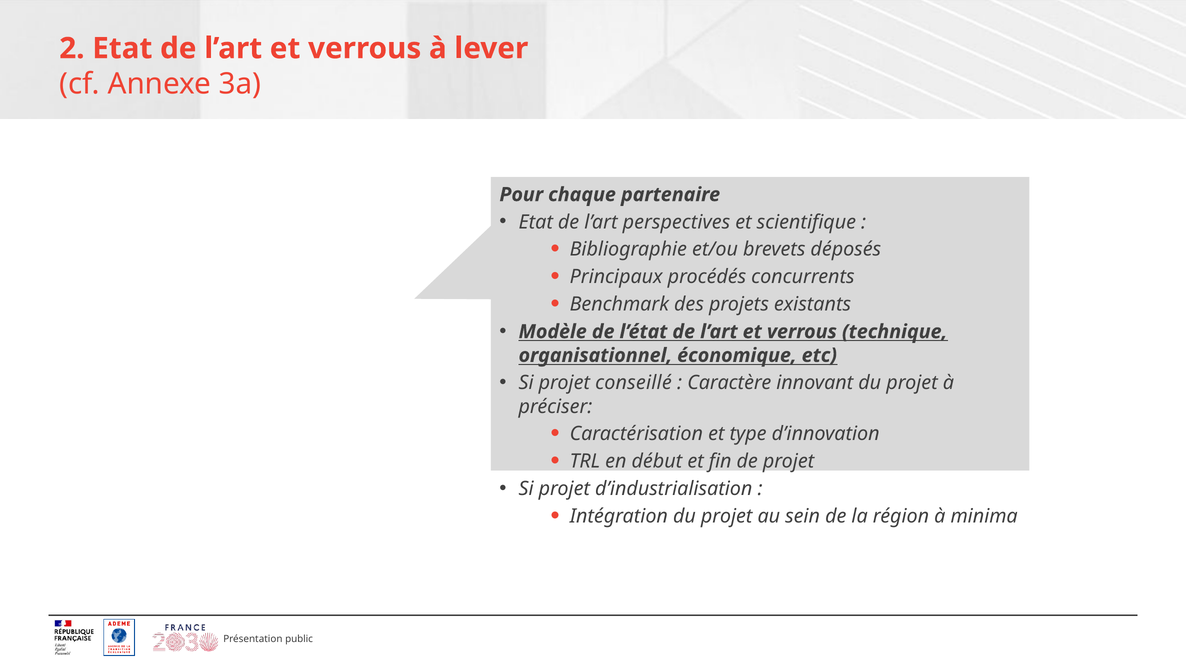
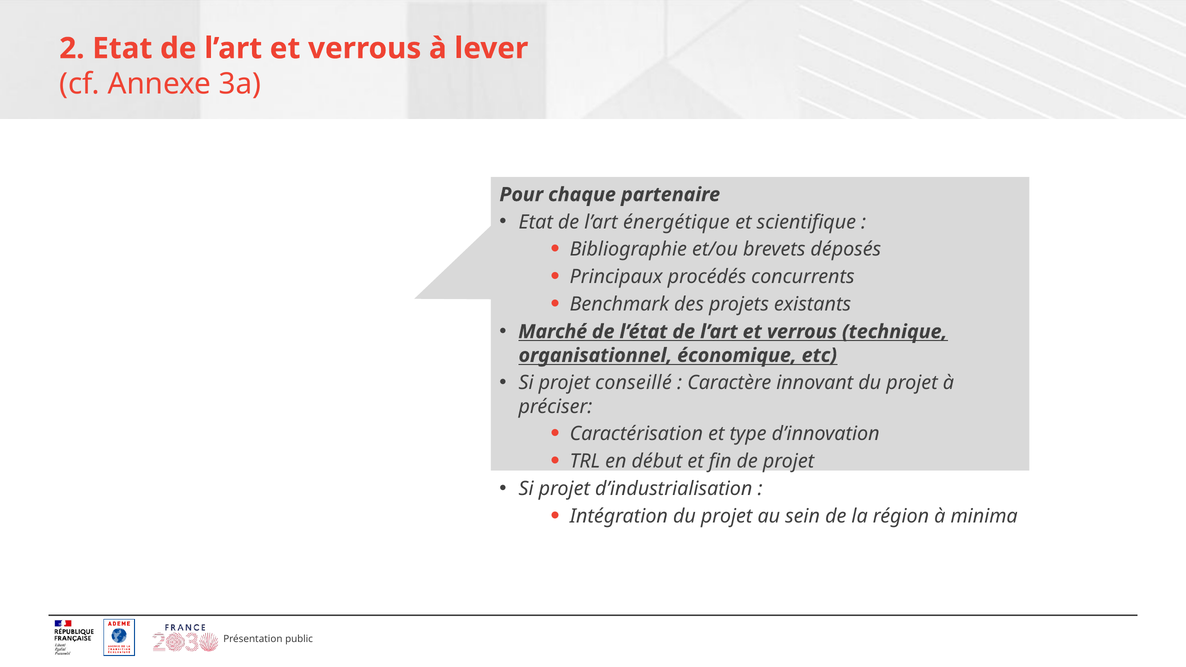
perspectives: perspectives -> énergétique
Modèle: Modèle -> Marché
